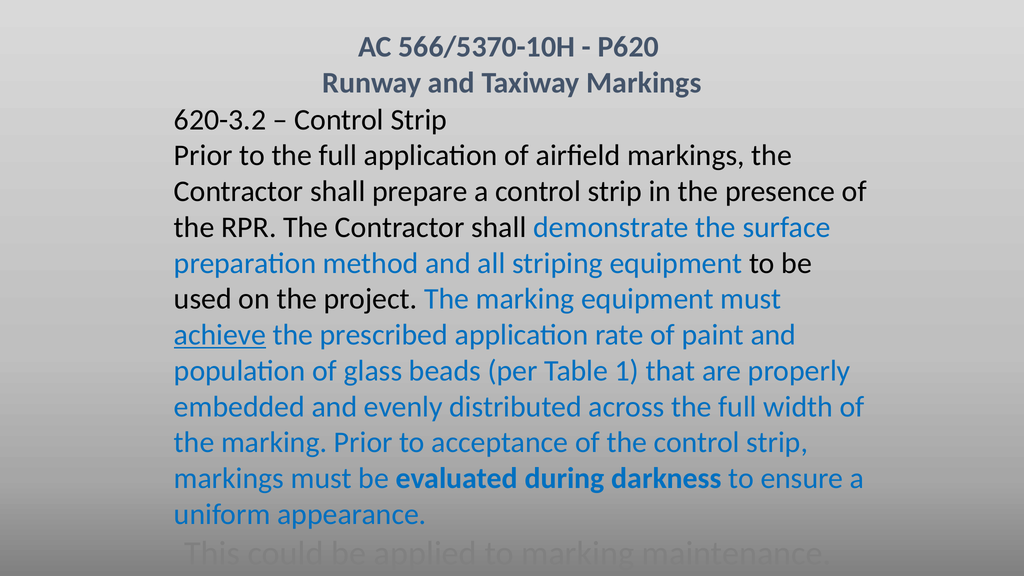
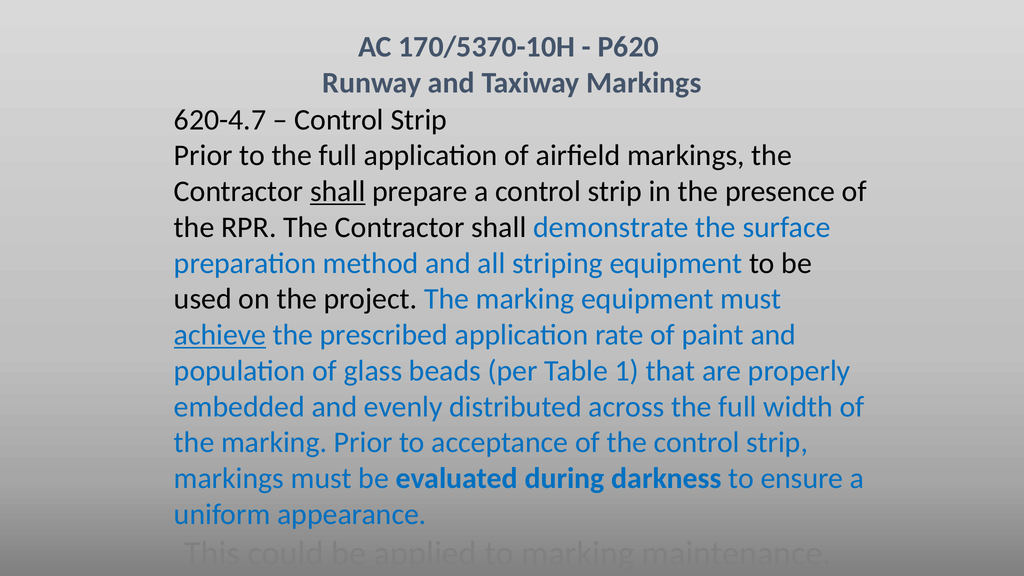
566/5370-10H: 566/5370-10H -> 170/5370-10H
620-3.2: 620-3.2 -> 620-4.7
shall at (338, 191) underline: none -> present
